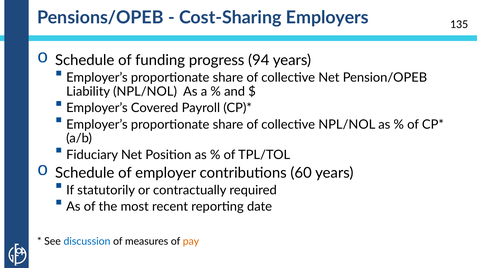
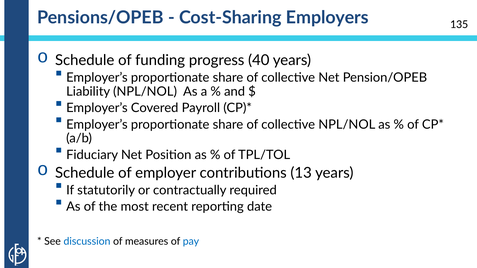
94: 94 -> 40
60: 60 -> 13
pay colour: orange -> blue
